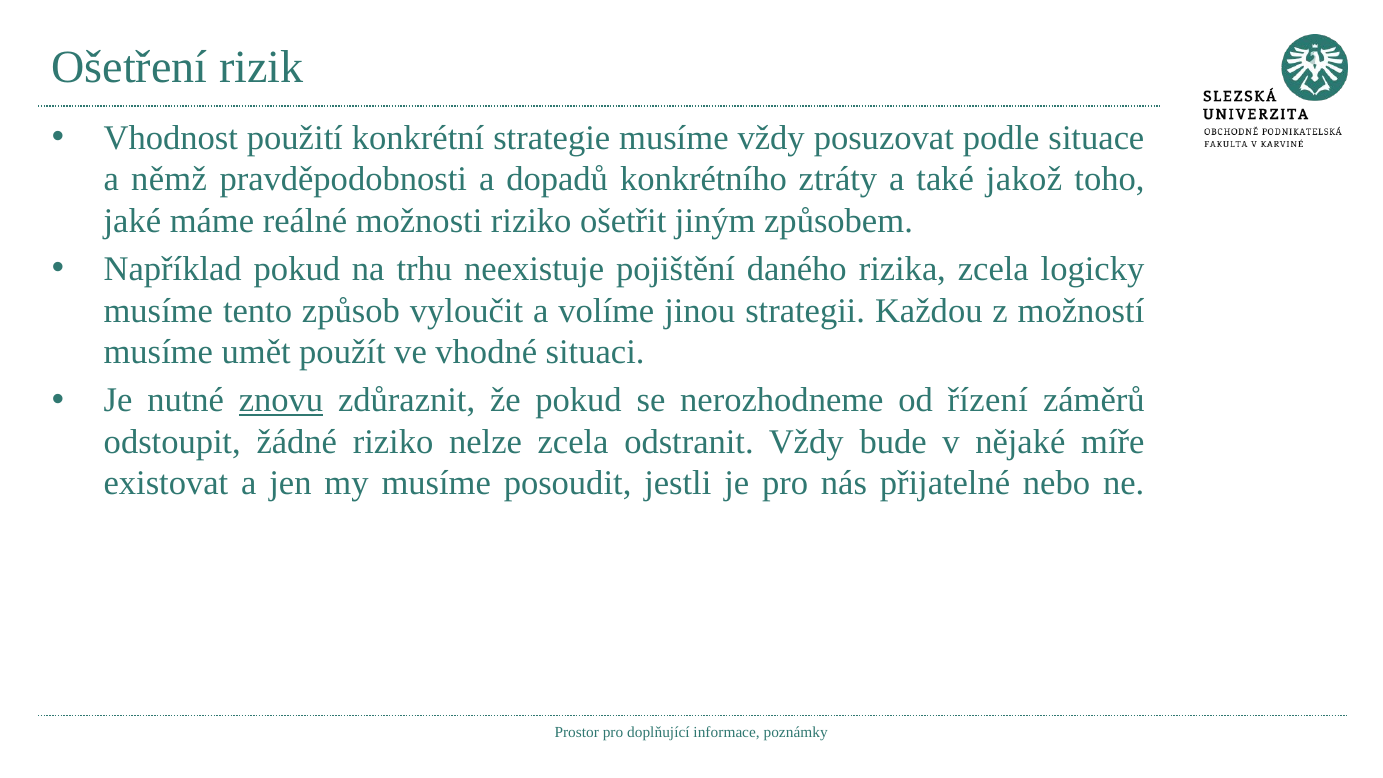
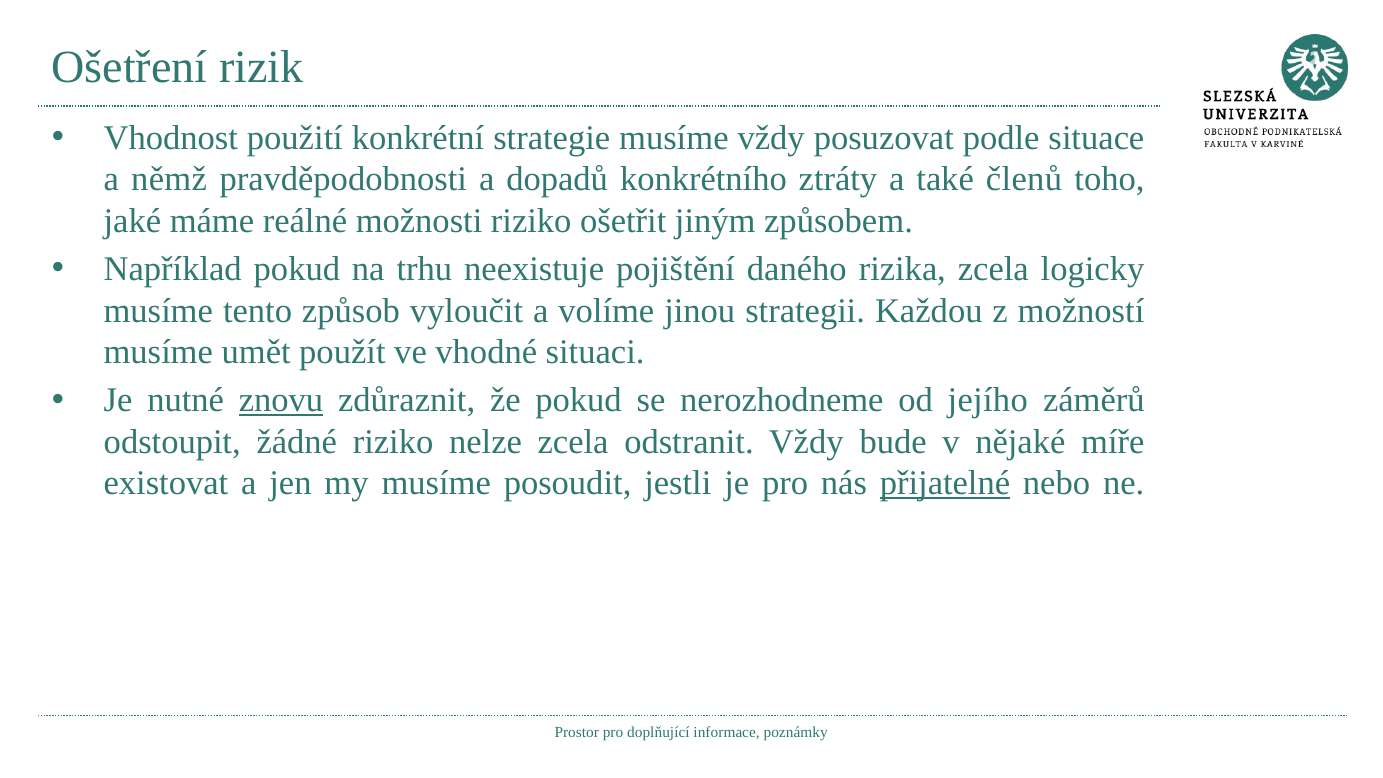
jakož: jakož -> členů
řízení: řízení -> jejího
přijatelné underline: none -> present
